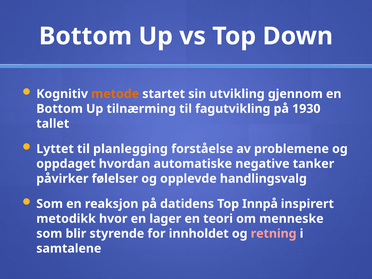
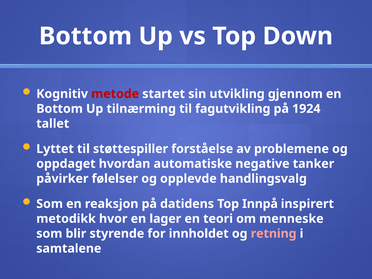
metode colour: orange -> red
1930: 1930 -> 1924
planlegging: planlegging -> støttespiller
